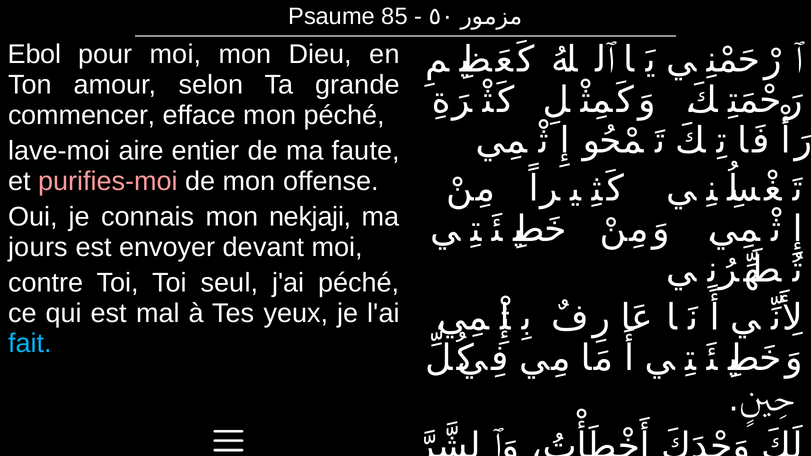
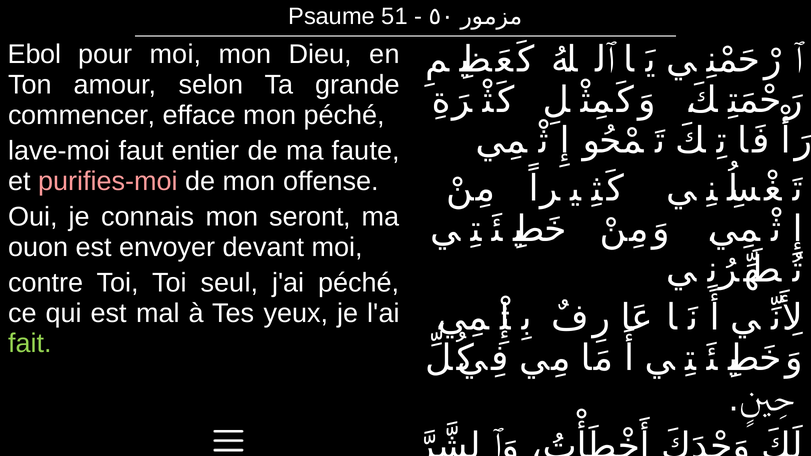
85: 85 -> 51
aire: aire -> faut
nekjaji: nekjaji -> seront
jours: jours -> ouon
fait colour: light blue -> light green
